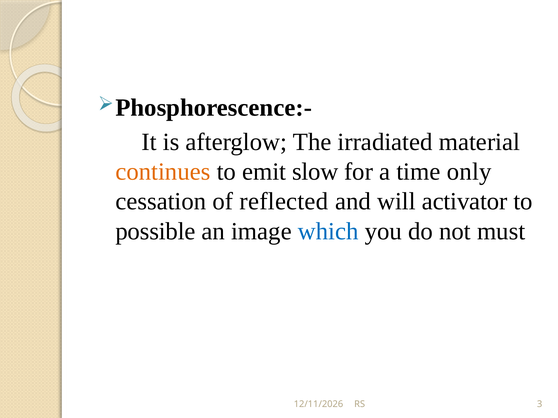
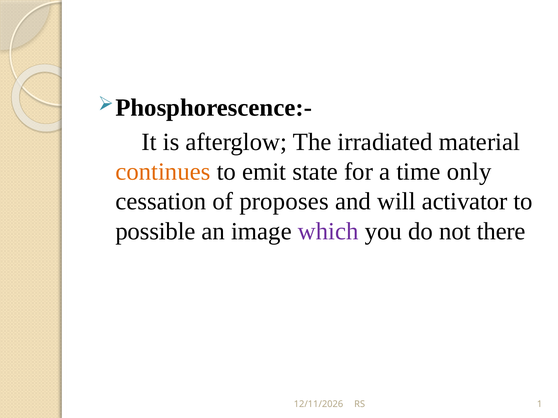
slow: slow -> state
reflected: reflected -> proposes
which colour: blue -> purple
must: must -> there
3: 3 -> 1
